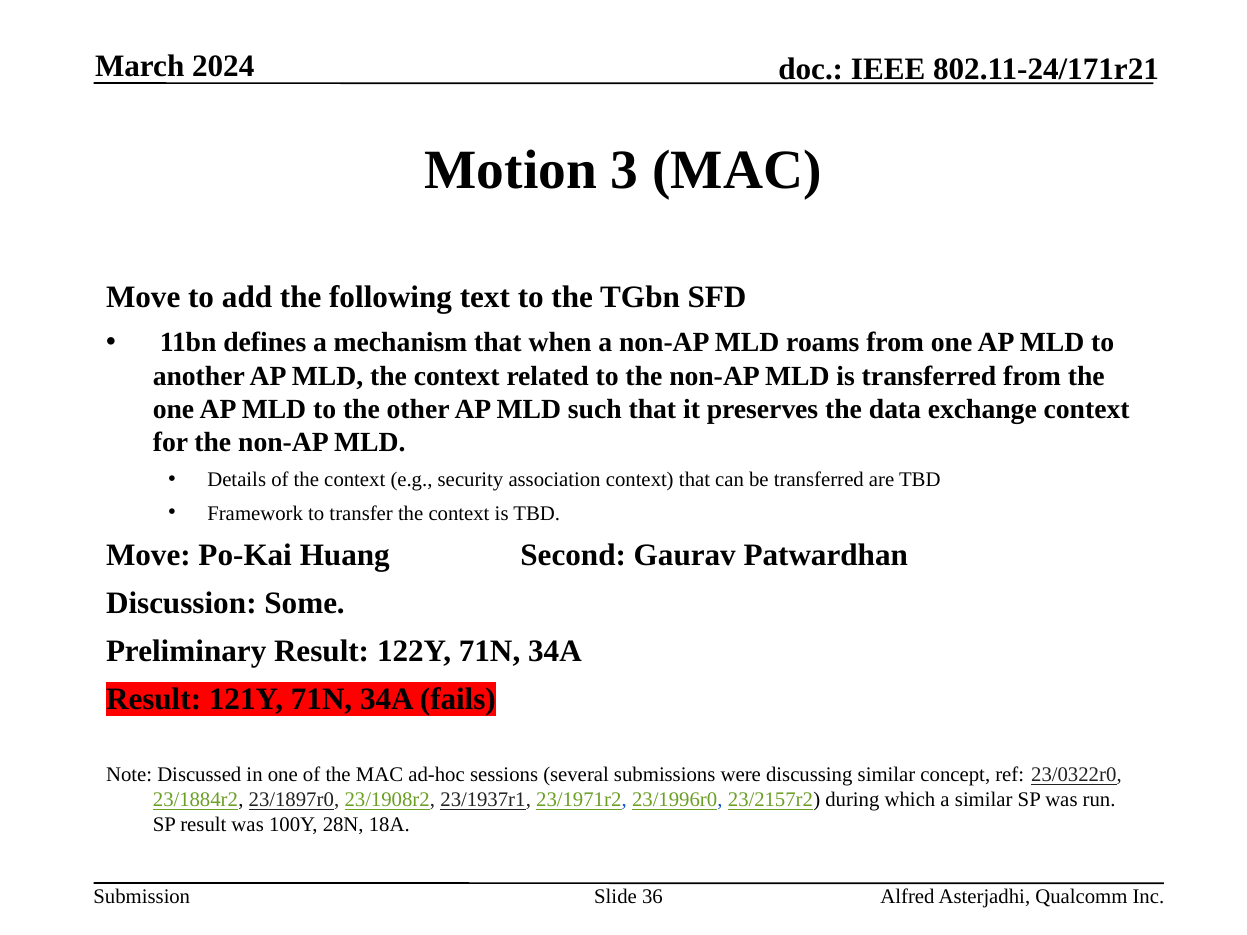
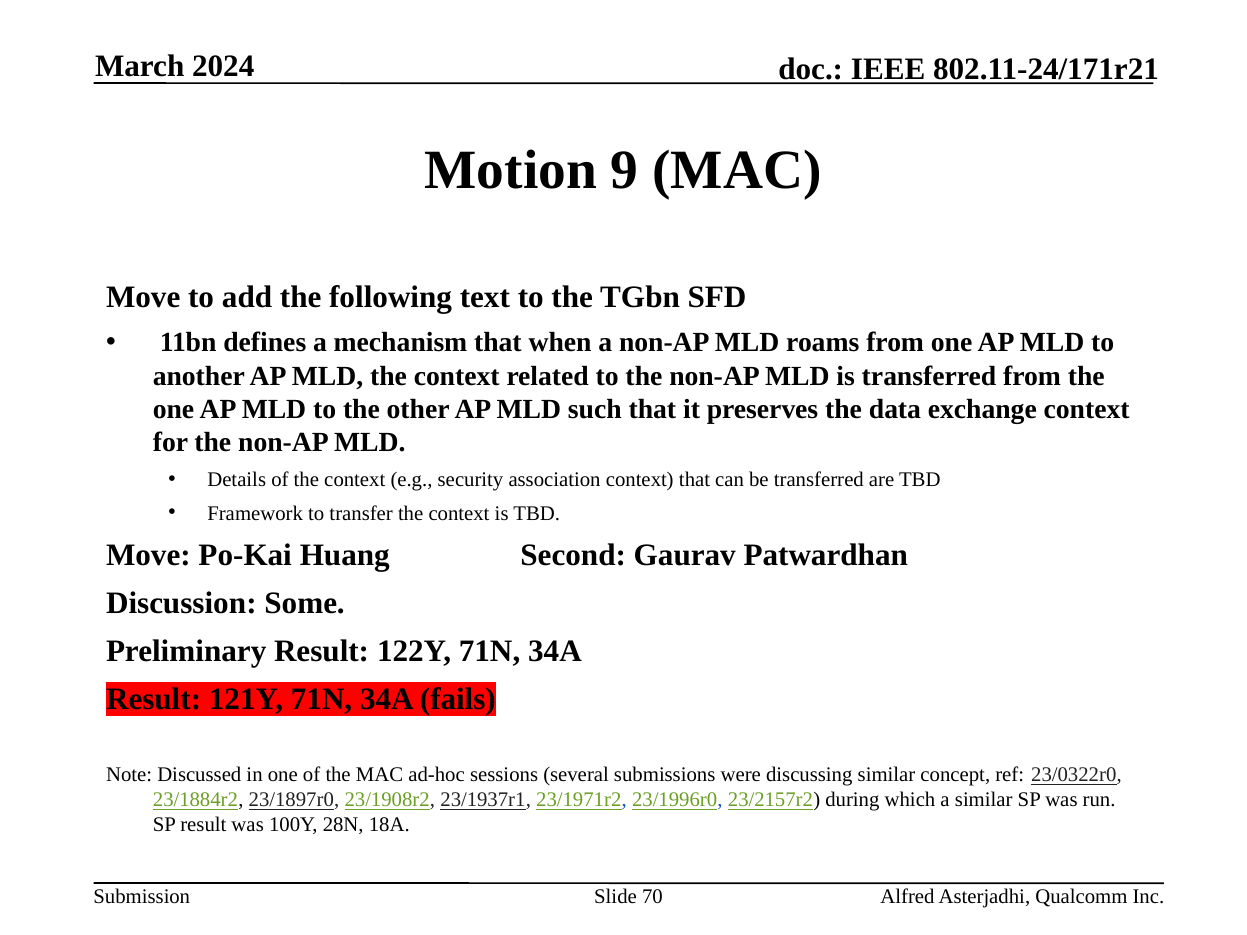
3: 3 -> 9
36: 36 -> 70
